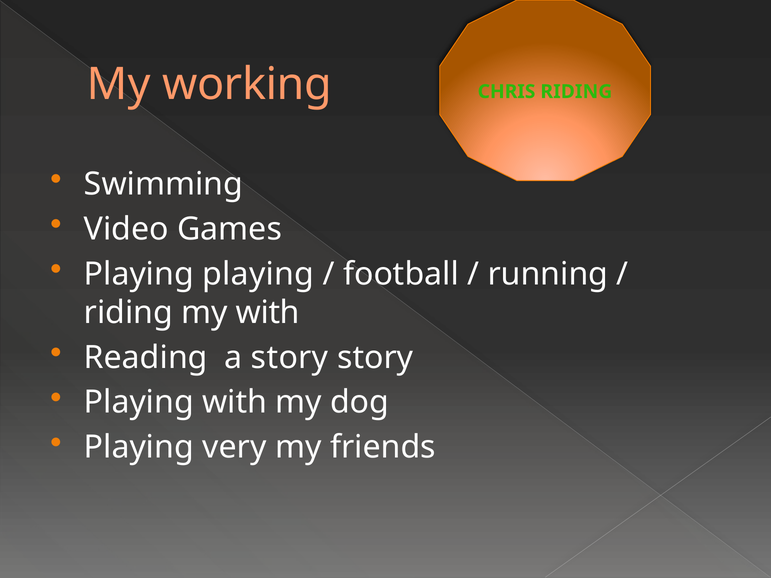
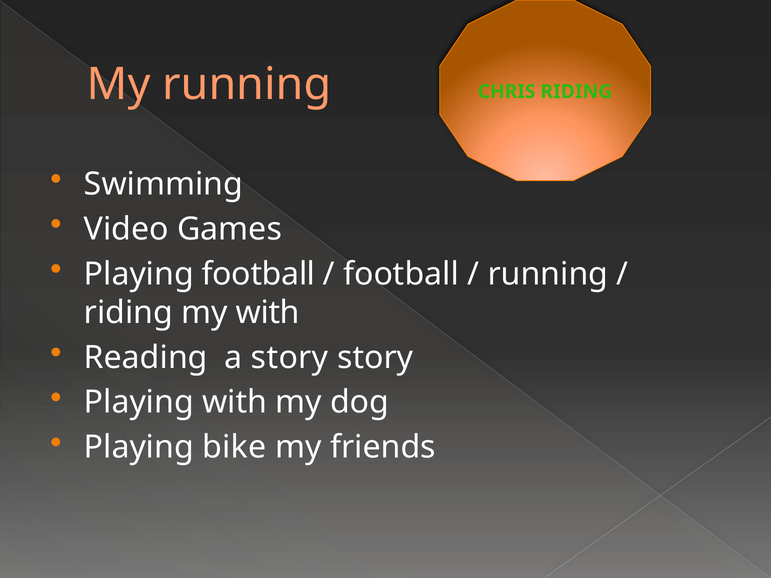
My working: working -> running
Playing playing: playing -> football
very: very -> bike
